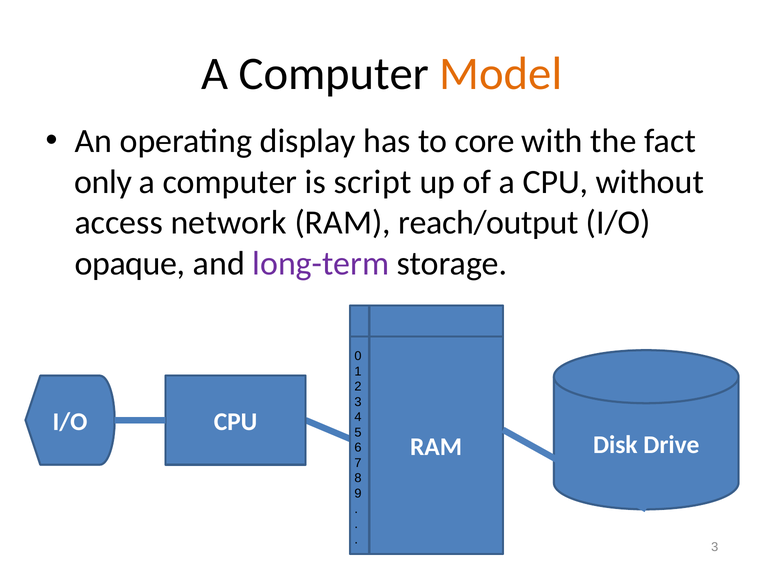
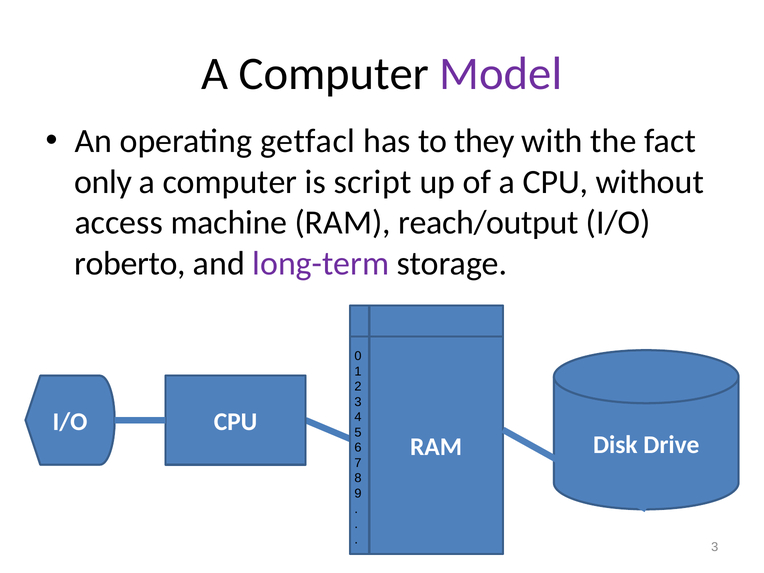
Model colour: orange -> purple
display: display -> getfacl
core: core -> they
network: network -> machine
opaque: opaque -> roberto
